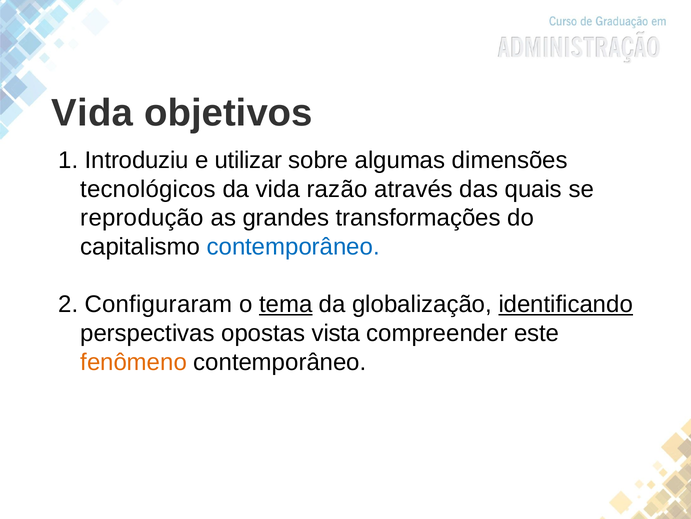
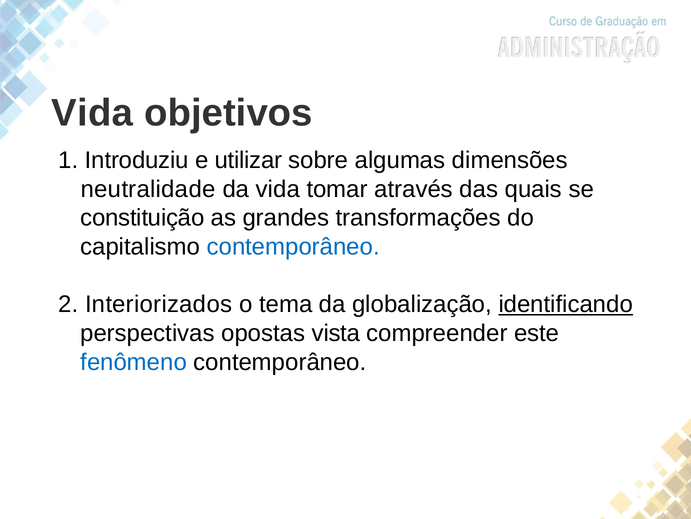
tecnológicos: tecnológicos -> neutralidade
razão: razão -> tomar
reprodução: reprodução -> constituição
Configuraram: Configuraram -> Interiorizados
tema underline: present -> none
fenômeno colour: orange -> blue
